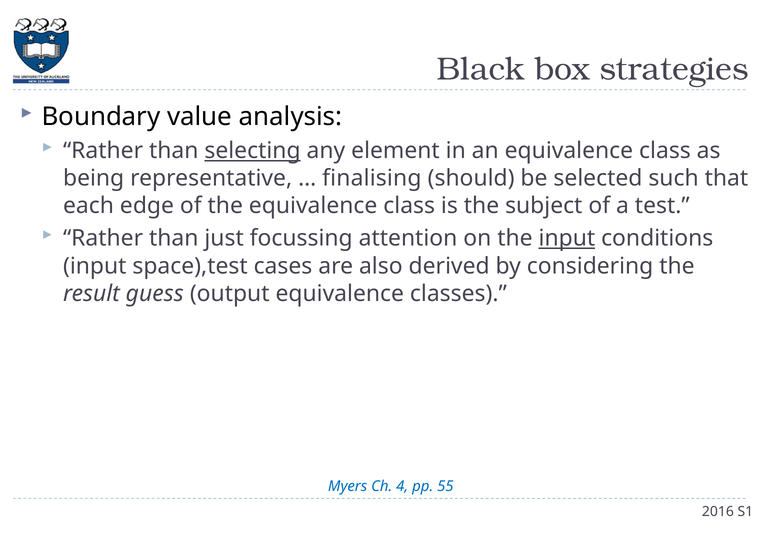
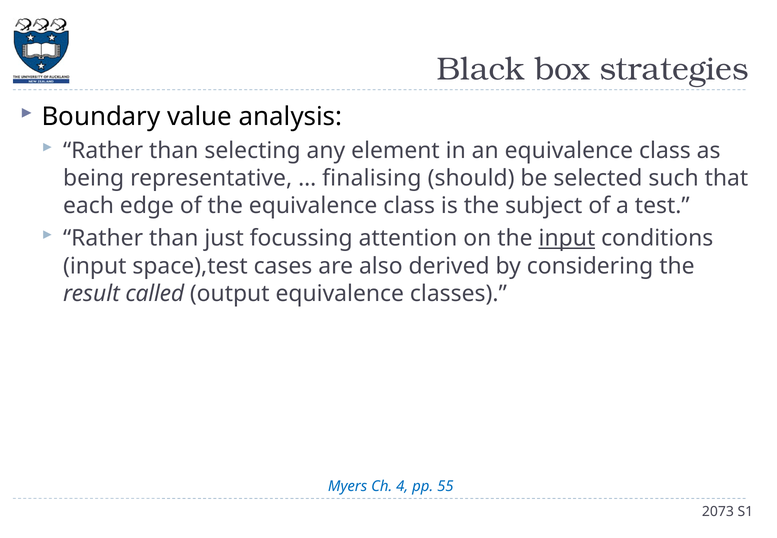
selecting underline: present -> none
guess: guess -> called
2016: 2016 -> 2073
